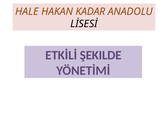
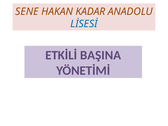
HALE: HALE -> SENE
LİSESİ colour: black -> blue
ŞEKILDE: ŞEKILDE -> BAŞINA
